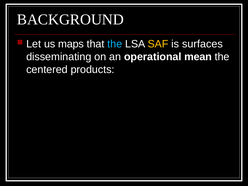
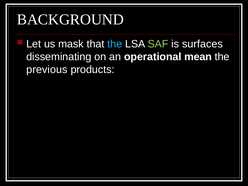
maps: maps -> mask
SAF colour: yellow -> light green
centered: centered -> previous
